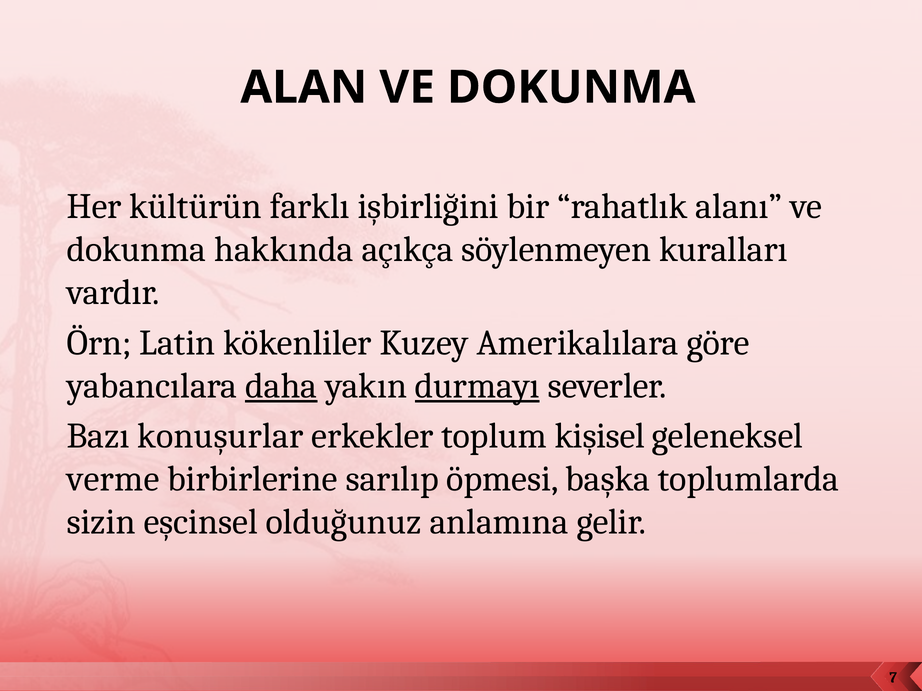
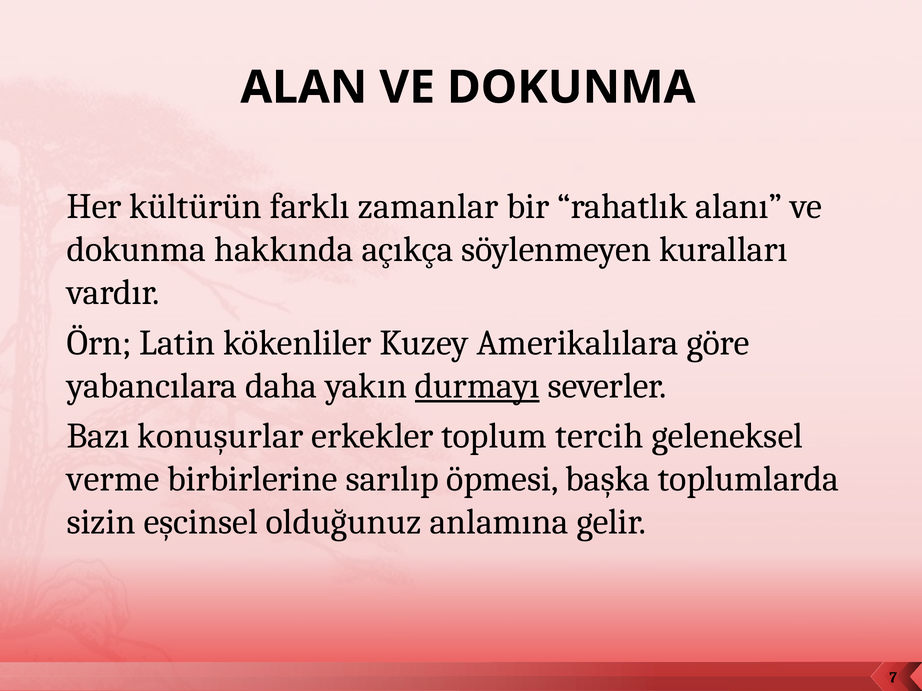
işbirliğini: işbirliğini -> zamanlar
daha underline: present -> none
kişisel: kişisel -> tercih
